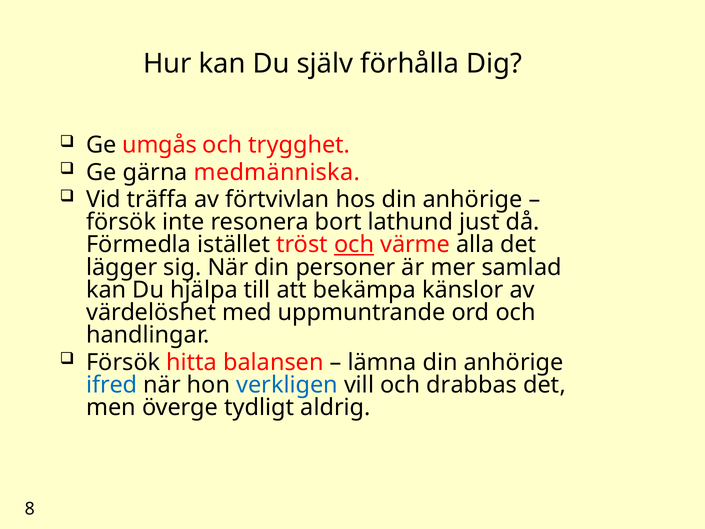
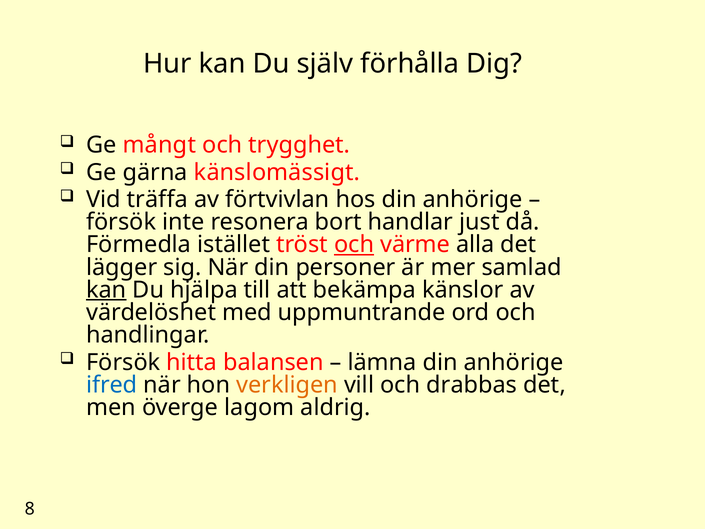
umgås: umgås -> mångt
medmänniska: medmänniska -> känslomässigt
lathund: lathund -> handlar
kan at (106, 290) underline: none -> present
verkligen colour: blue -> orange
tydligt: tydligt -> lagom
